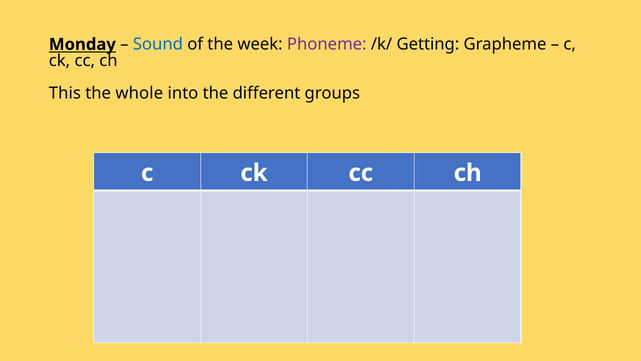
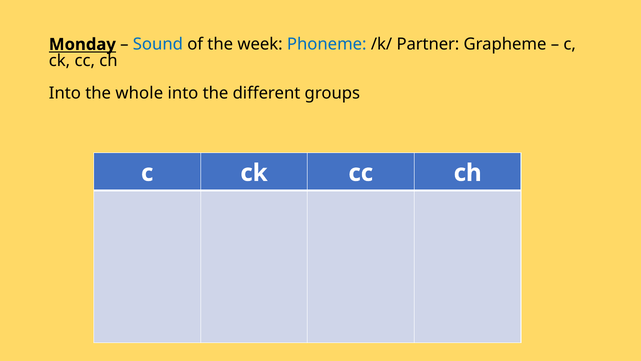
Phoneme colour: purple -> blue
Getting: Getting -> Partner
This at (65, 93): This -> Into
